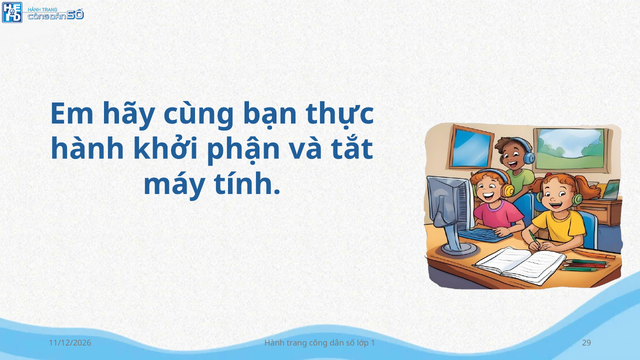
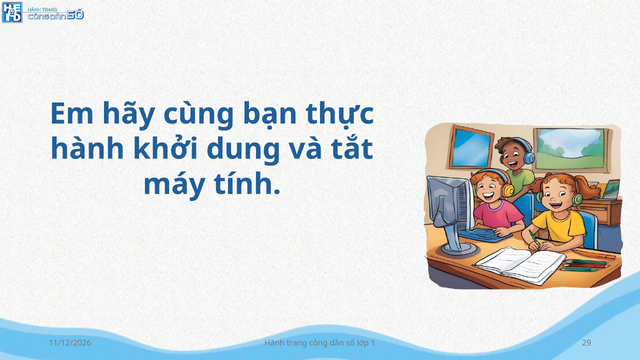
phận: phận -> dụng
